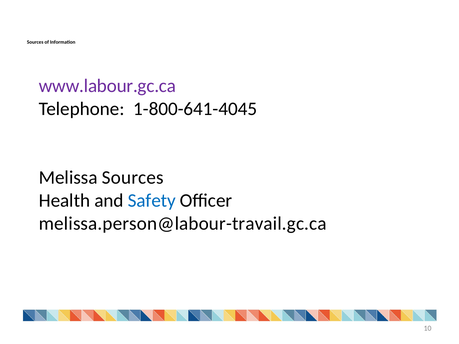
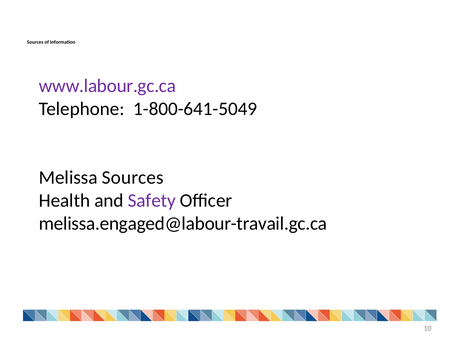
1-800-641-4045: 1-800-641-4045 -> 1-800-641-5049
Safety colour: blue -> purple
melissa.person@labour-travail.gc.ca: melissa.person@labour-travail.gc.ca -> melissa.engaged@labour-travail.gc.ca
